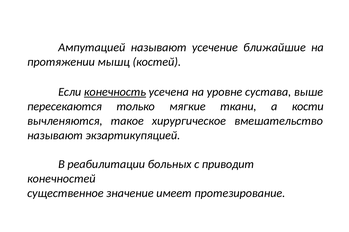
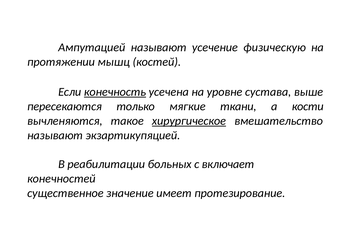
ближайшие: ближайшие -> физическую
хирургическое underline: none -> present
приводит: приводит -> включает
